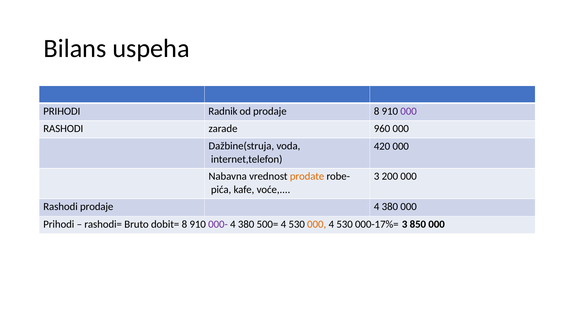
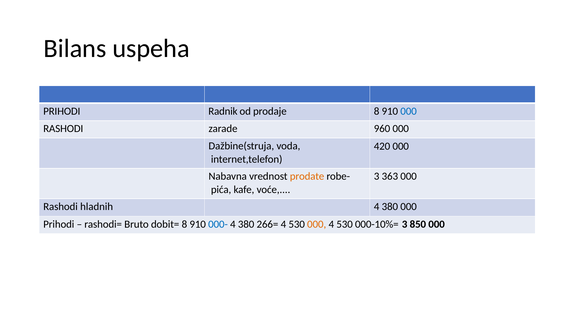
000 at (409, 111) colour: purple -> blue
200: 200 -> 363
Rashodi prodaje: prodaje -> hladnih
000- colour: purple -> blue
500=: 500= -> 266=
000-17%=: 000-17%= -> 000-10%=
